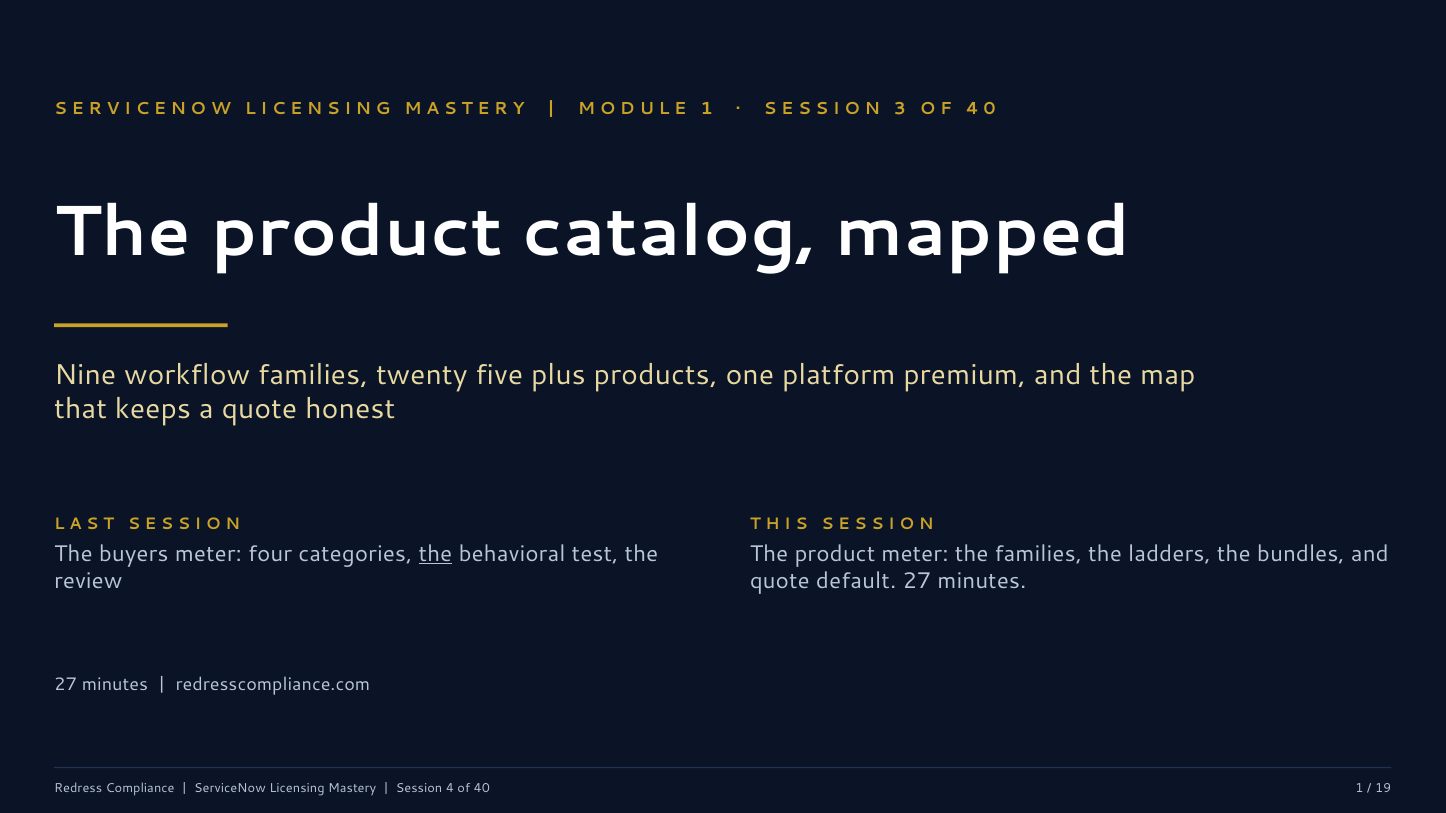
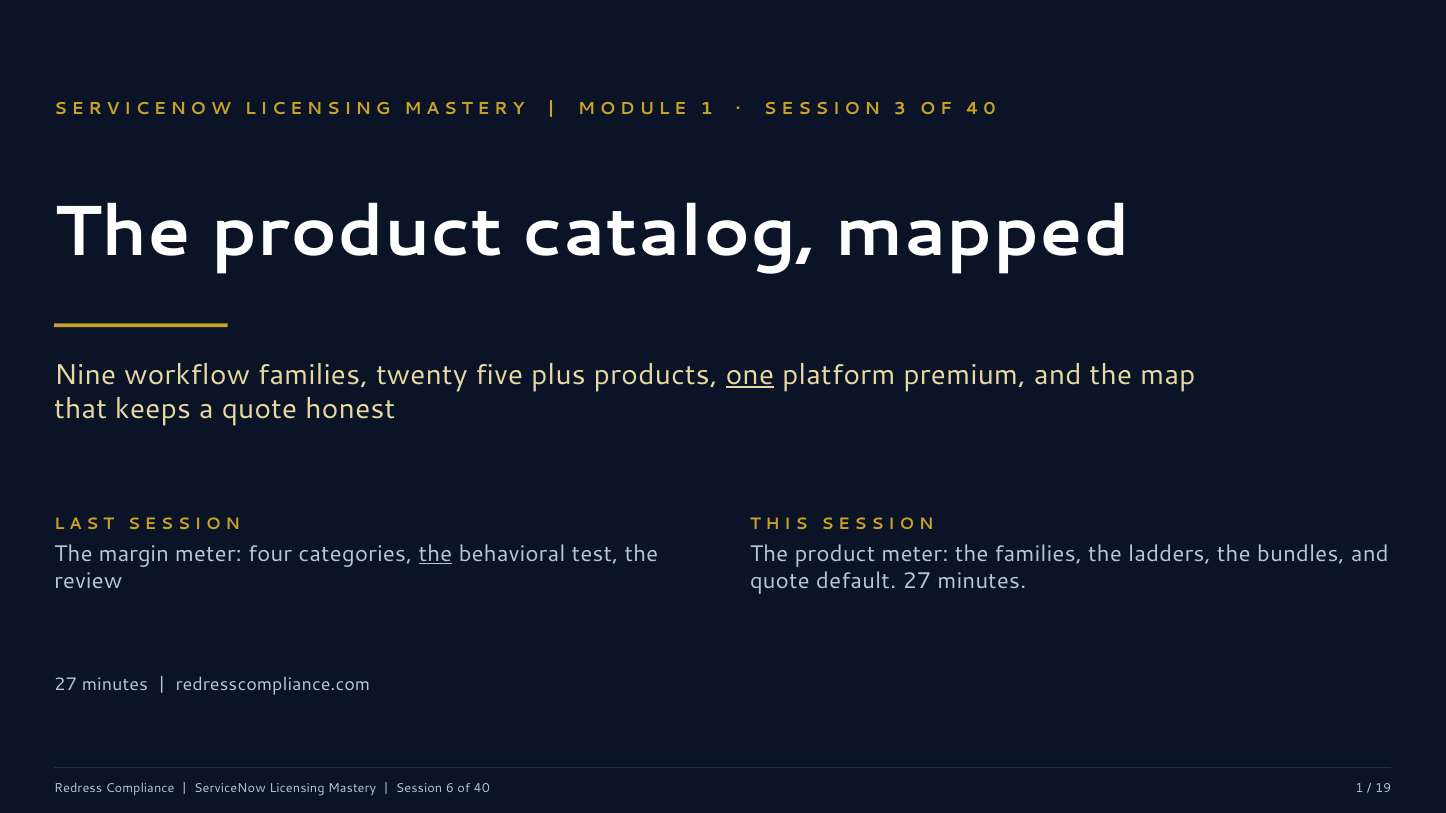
one underline: none -> present
buyers: buyers -> margin
Session 4: 4 -> 6
